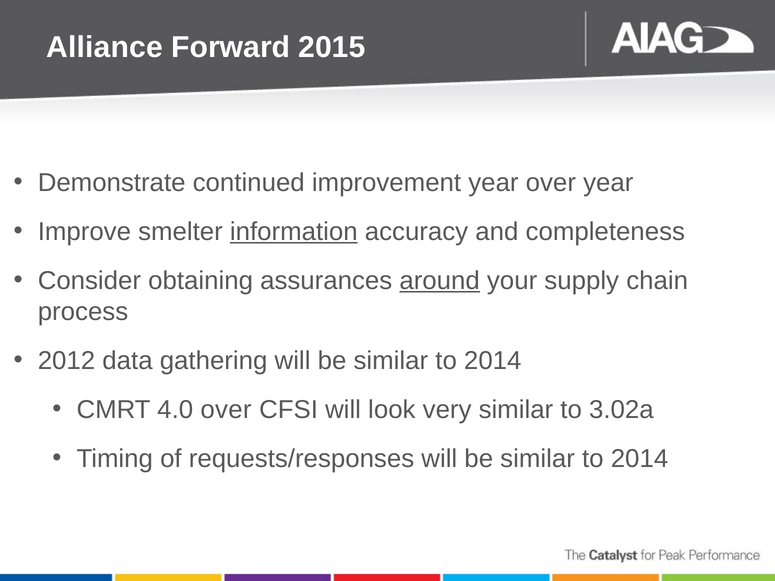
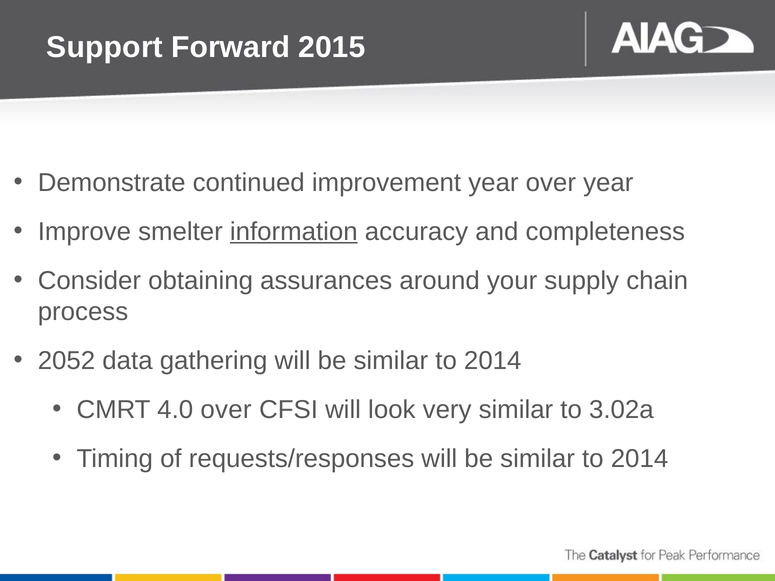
Alliance: Alliance -> Support
around underline: present -> none
2012: 2012 -> 2052
